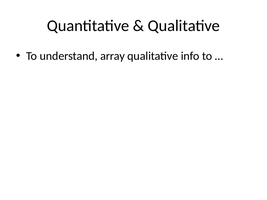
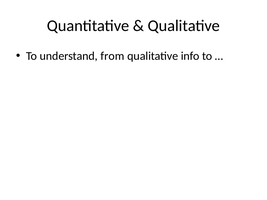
array: array -> from
